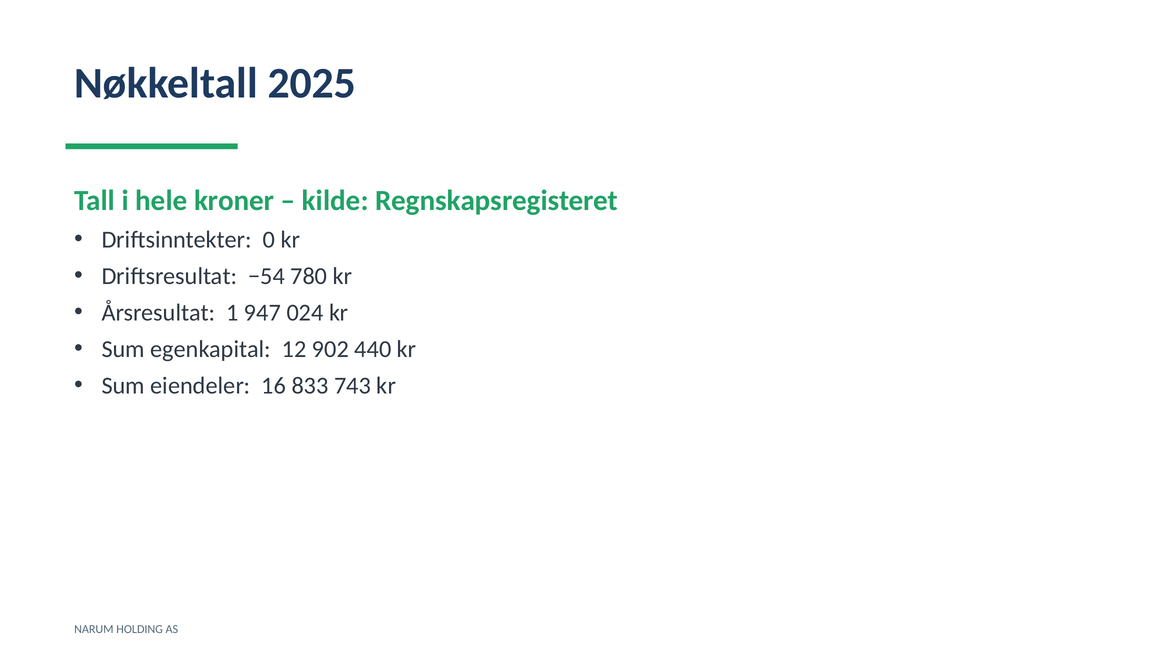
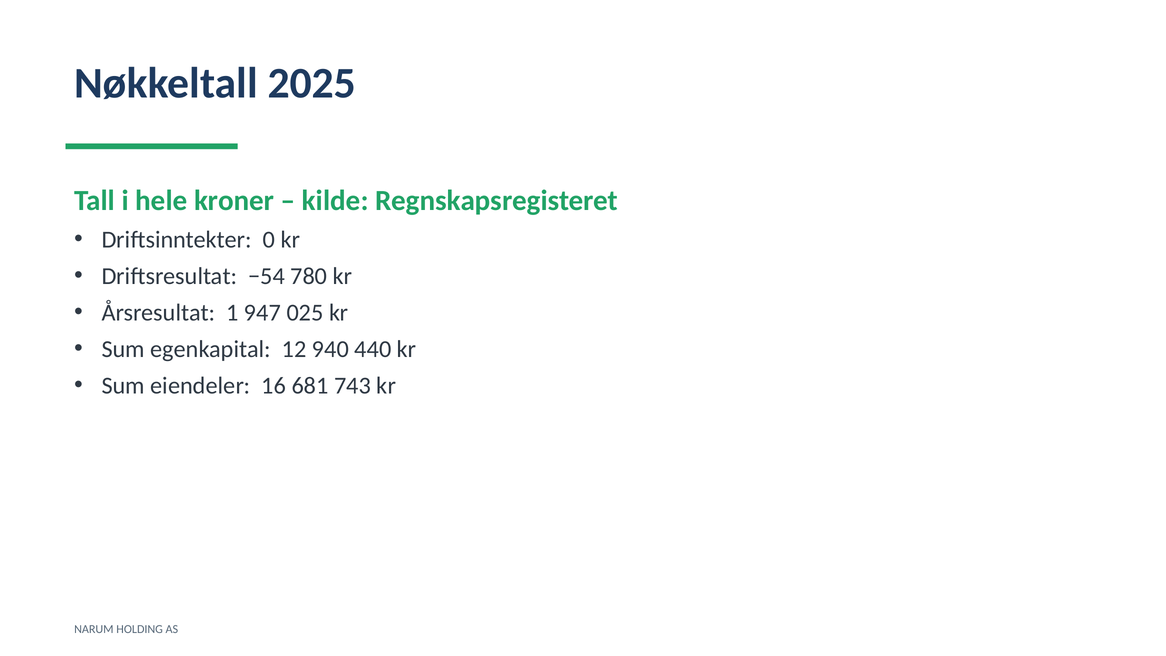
024: 024 -> 025
902: 902 -> 940
833: 833 -> 681
